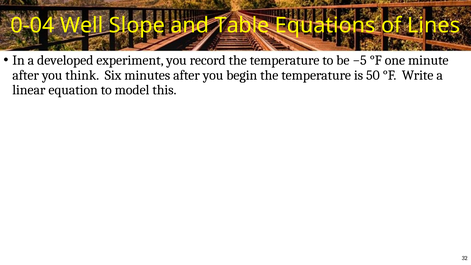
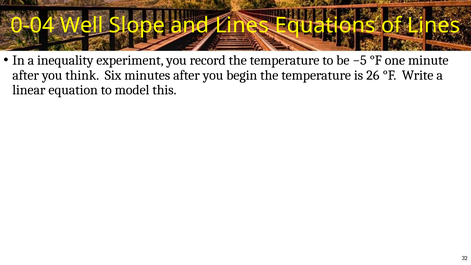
and Table: Table -> Lines
developed: developed -> inequality
50: 50 -> 26
